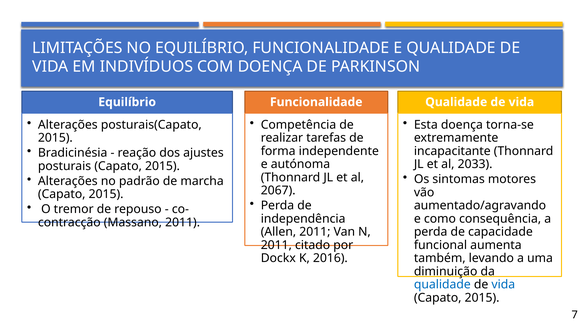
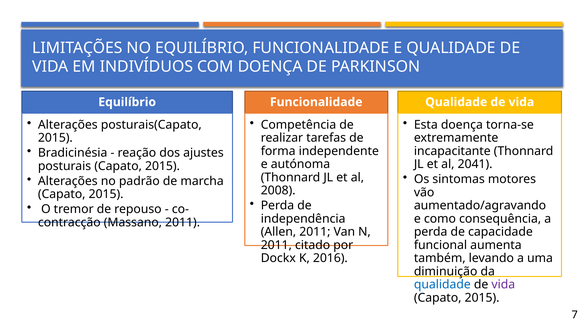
2033: 2033 -> 2041
2067: 2067 -> 2008
vida at (503, 284) colour: blue -> purple
